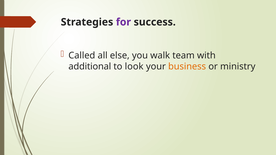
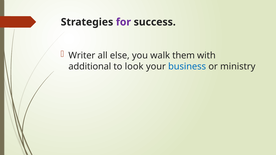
Called: Called -> Writer
team: team -> them
business colour: orange -> blue
